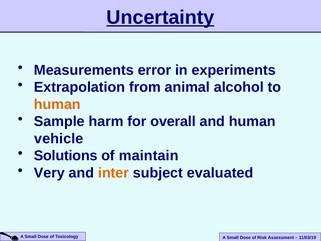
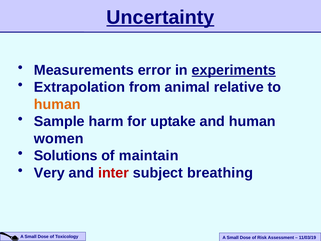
experiments underline: none -> present
alcohol: alcohol -> relative
overall: overall -> uptake
vehicle: vehicle -> women
inter colour: orange -> red
evaluated: evaluated -> breathing
